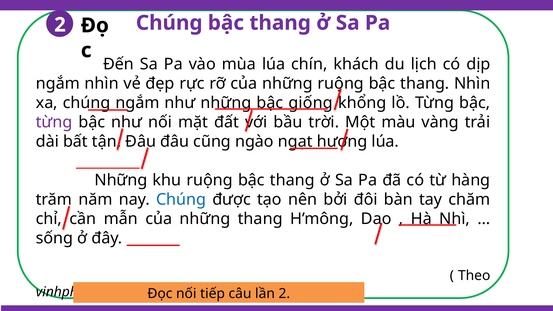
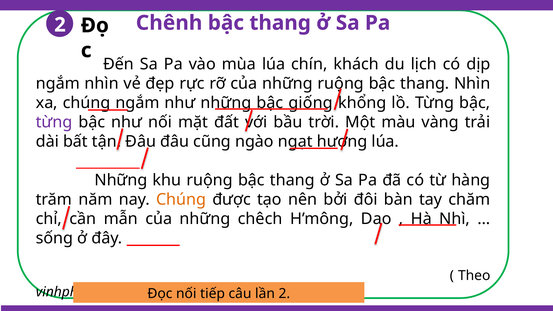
Chúng at (169, 23): Chúng -> Chênh
Chúng at (181, 200) colour: blue -> orange
những thang: thang -> chêch
